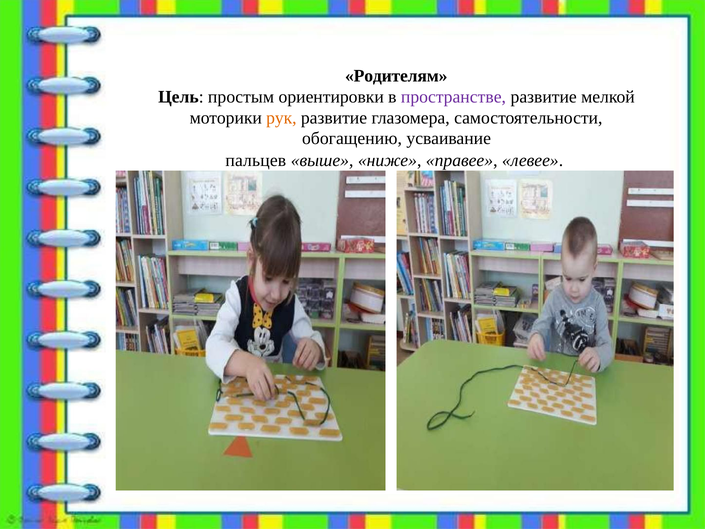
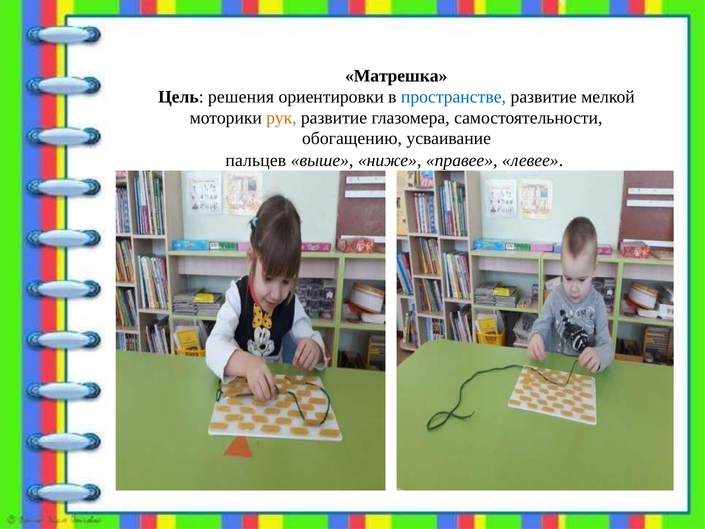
Родителям: Родителям -> Матрешка
простым: простым -> решения
пространстве colour: purple -> blue
